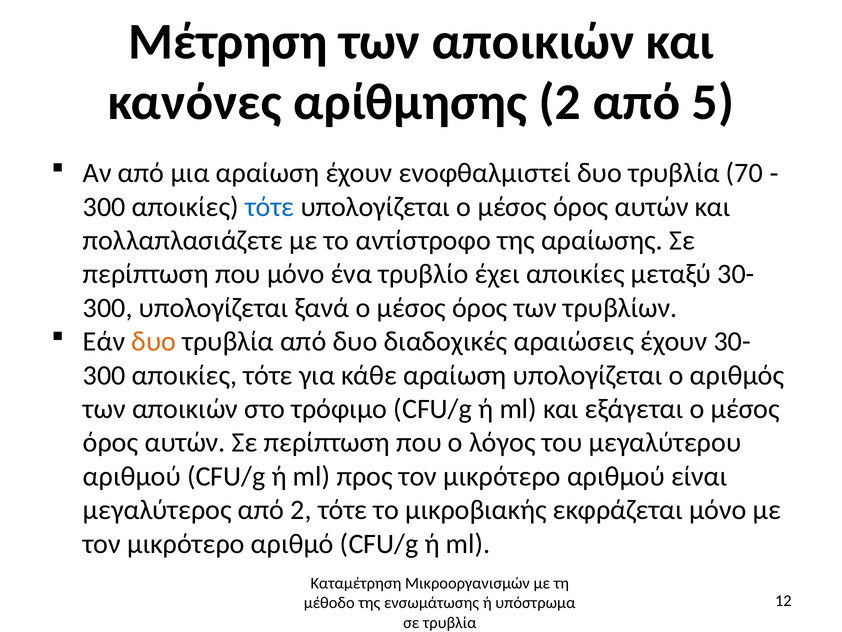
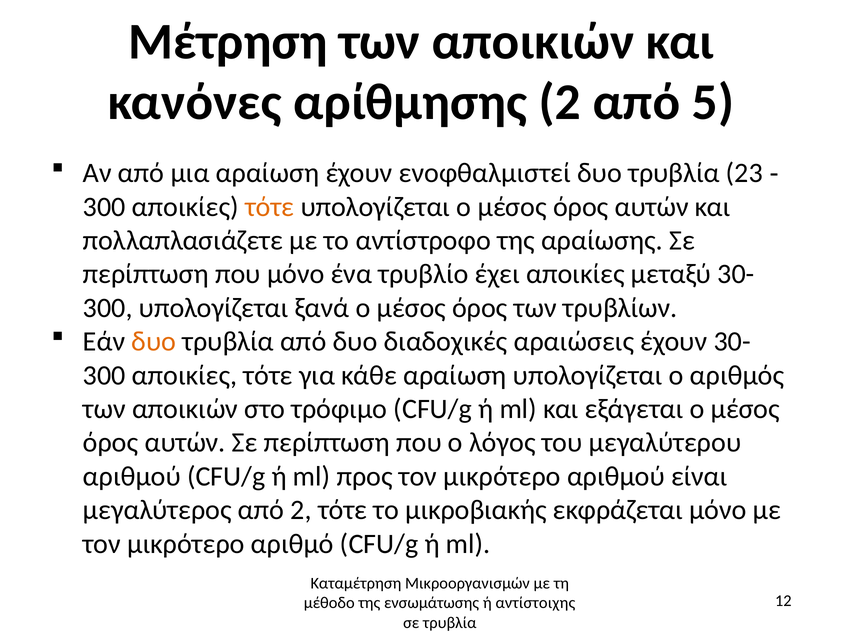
70: 70 -> 23
τότε at (270, 207) colour: blue -> orange
υπόστρωμα: υπόστρωμα -> αντίστοιχης
